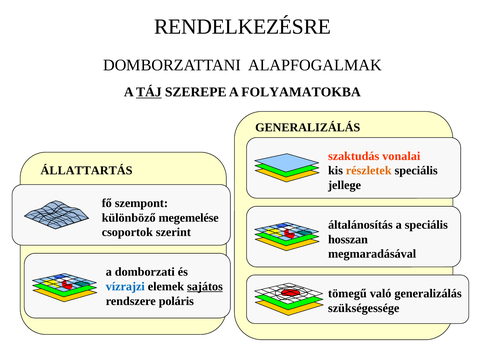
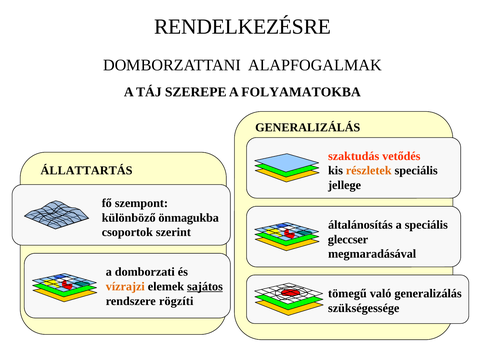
TÁJ underline: present -> none
vonalai: vonalai -> vetődés
megemelése: megemelése -> önmagukba
hosszan: hosszan -> gleccser
vízrajzi colour: blue -> orange
poláris: poláris -> rögzíti
